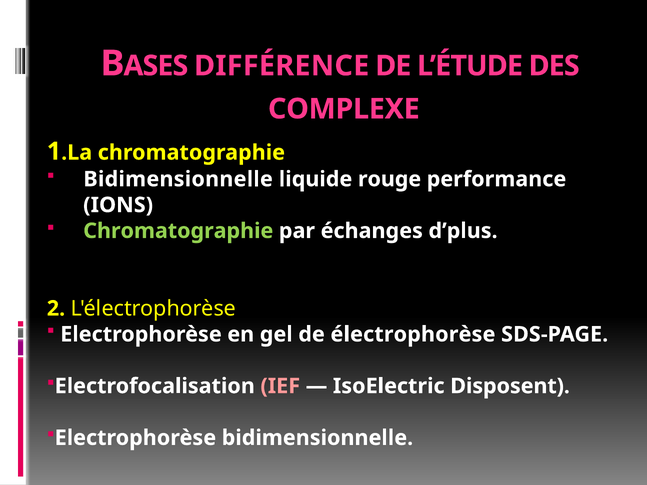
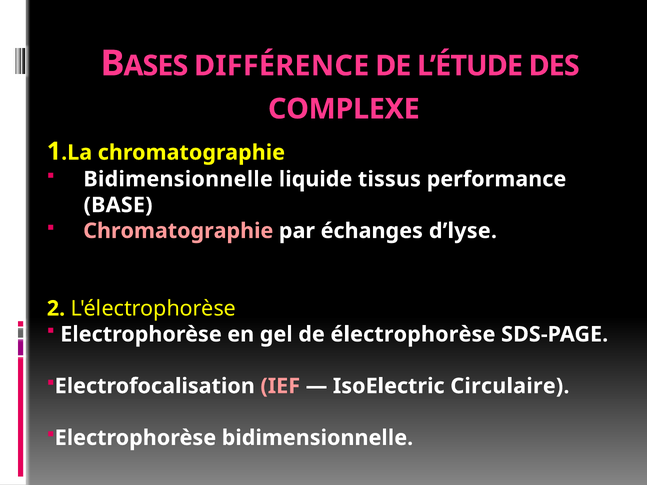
rouge: rouge -> tissus
IONS: IONS -> BASE
Chromatographie at (178, 231) colour: light green -> pink
d’plus: d’plus -> d’lyse
Disposent: Disposent -> Circulaire
